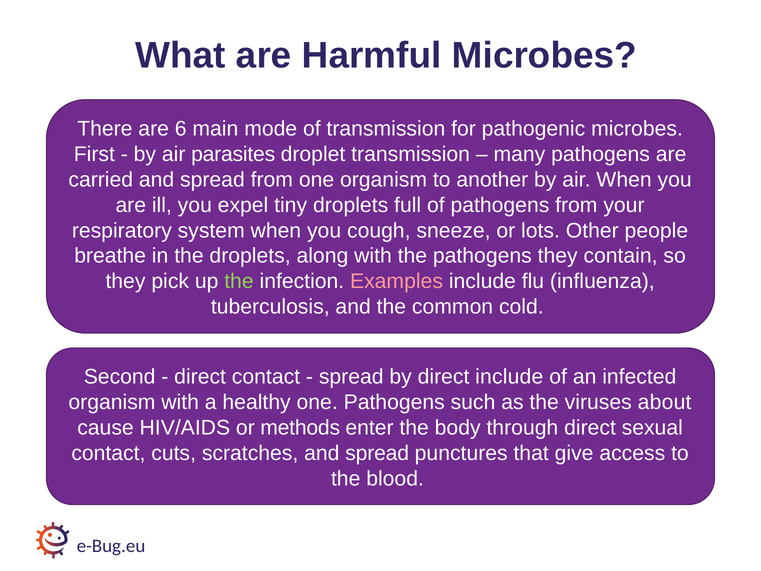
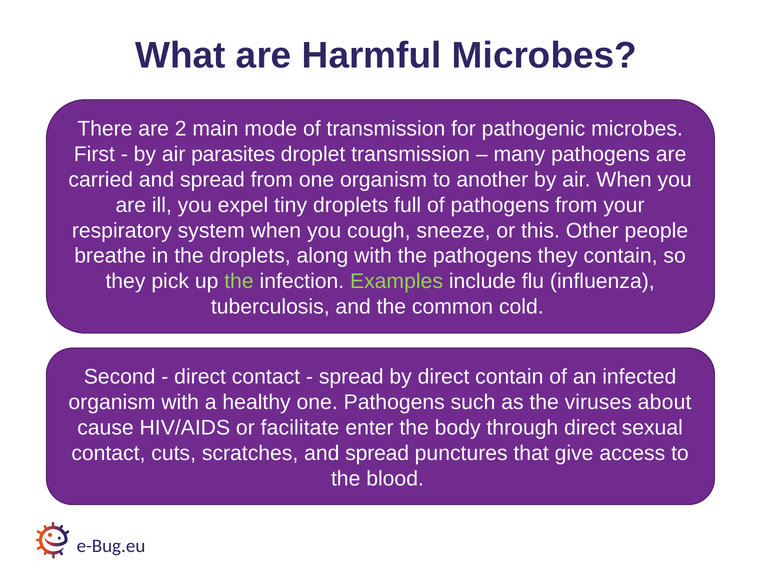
6: 6 -> 2
lots: lots -> this
Examples colour: pink -> light green
direct include: include -> contain
methods: methods -> facilitate
